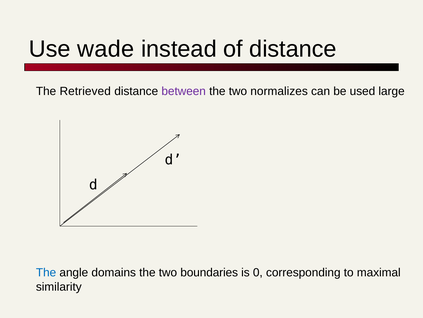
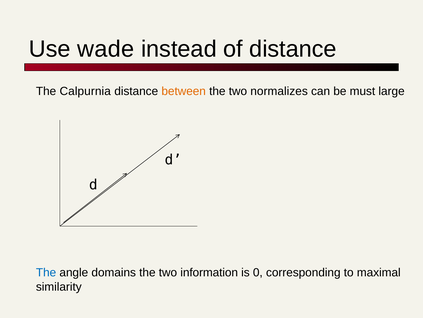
Retrieved: Retrieved -> Calpurnia
between colour: purple -> orange
used: used -> must
boundaries: boundaries -> information
